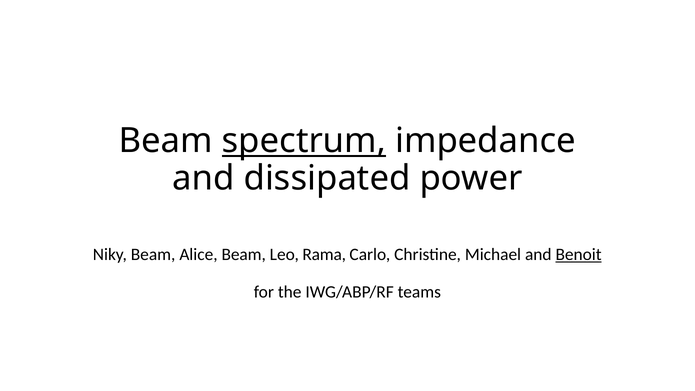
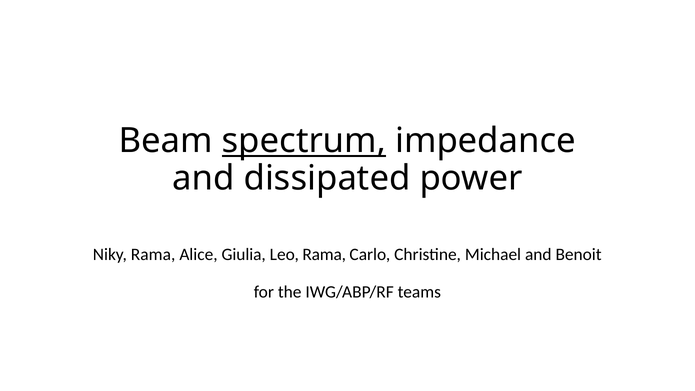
Niky Beam: Beam -> Rama
Alice Beam: Beam -> Giulia
Benoit underline: present -> none
